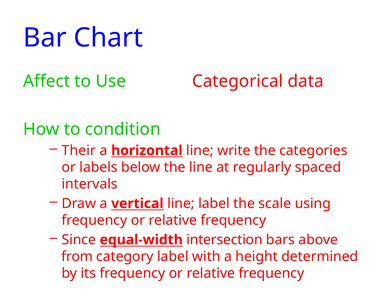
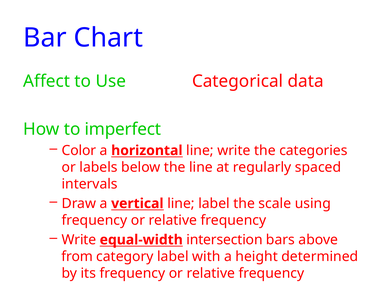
condition: condition -> imperfect
Their: Their -> Color
Since at (79, 239): Since -> Write
